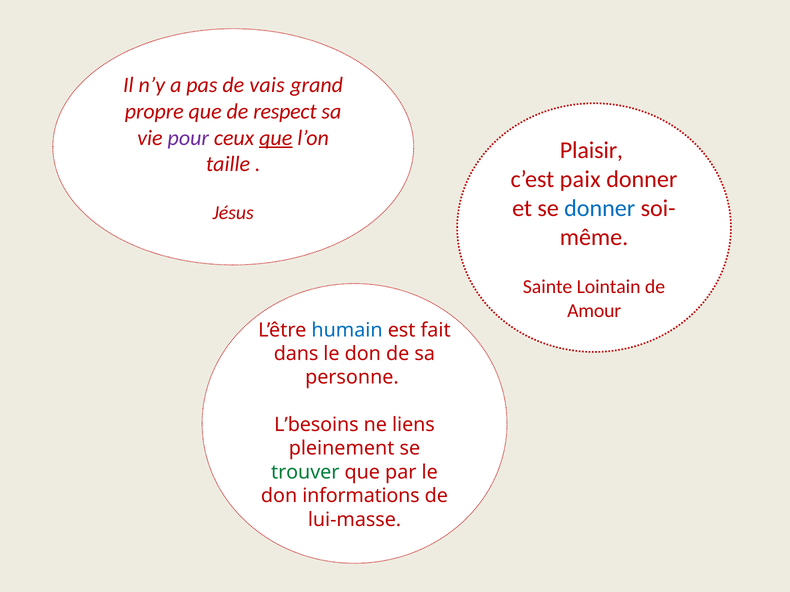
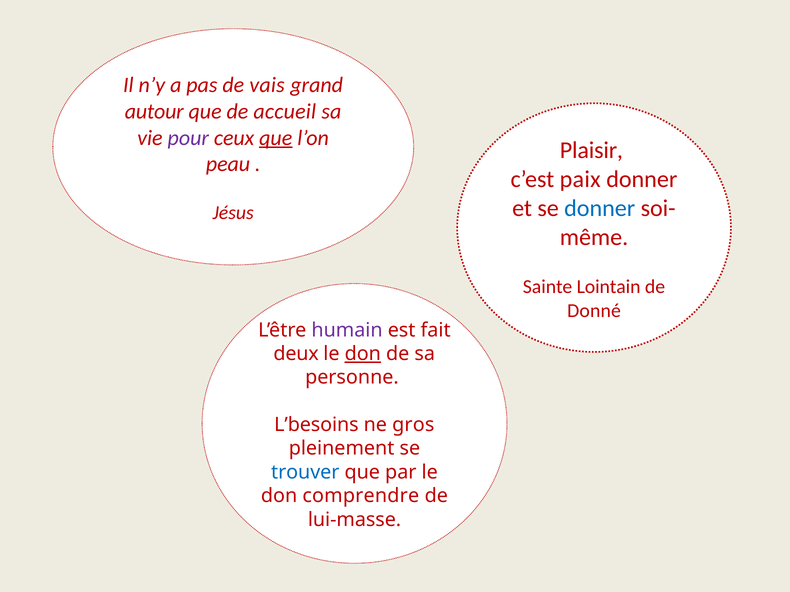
propre: propre -> autour
respect: respect -> accueil
taille: taille -> peau
Amour: Amour -> Donné
humain colour: blue -> purple
dans: dans -> deux
don at (363, 354) underline: none -> present
liens: liens -> gros
trouver colour: green -> blue
informations: informations -> comprendre
